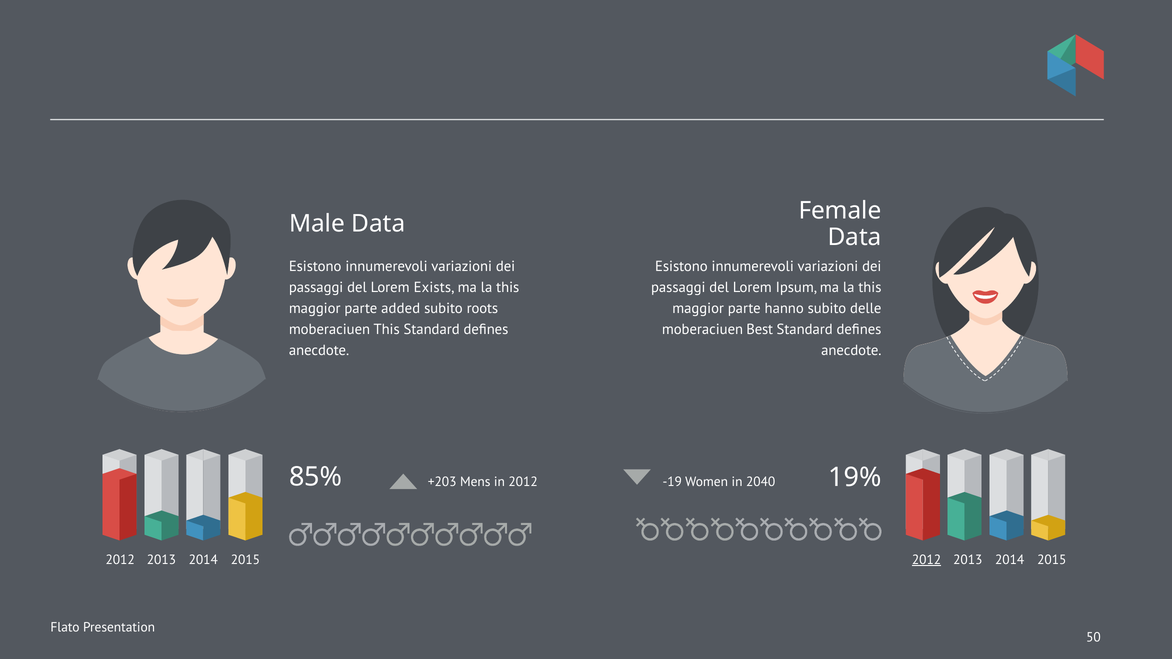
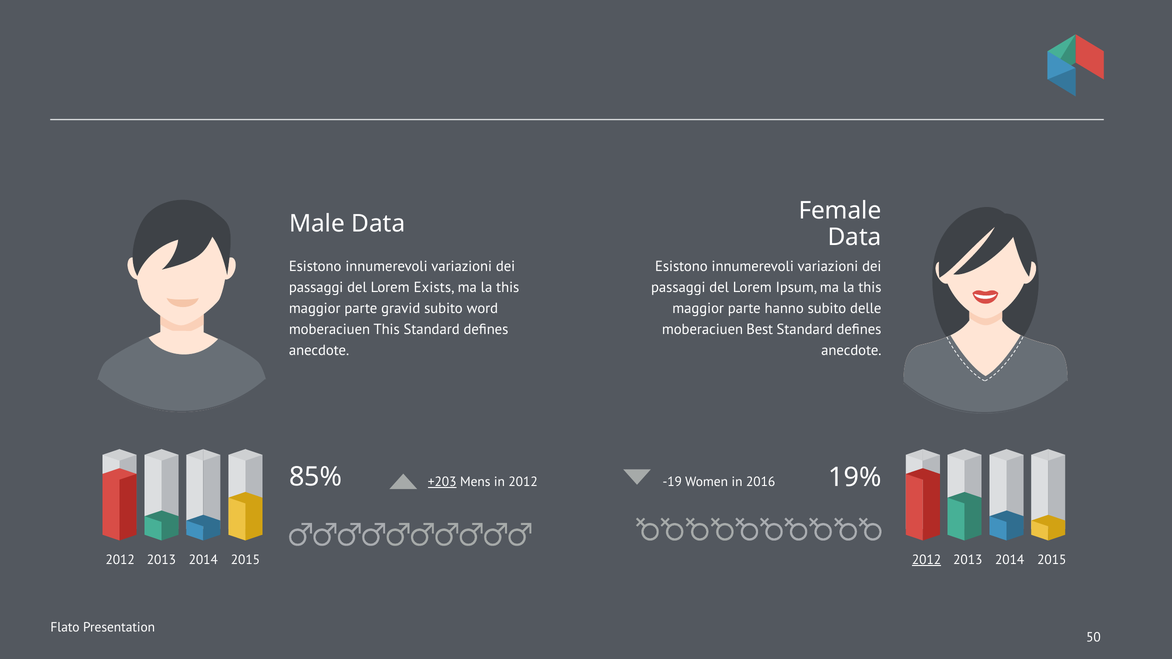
added: added -> gravid
roots: roots -> word
+203 underline: none -> present
2040: 2040 -> 2016
